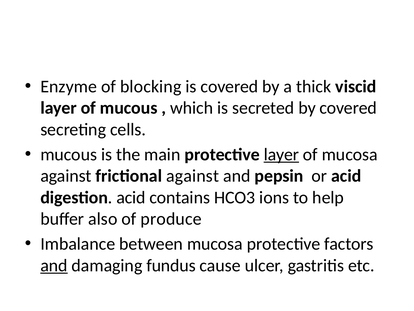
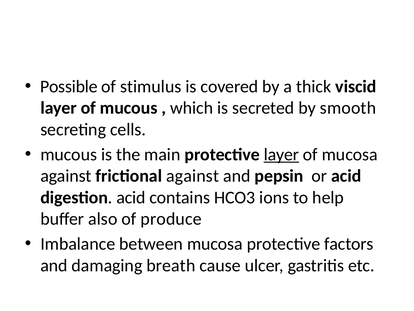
Enzyme: Enzyme -> Possible
blocking: blocking -> stimulus
by covered: covered -> smooth
and at (54, 265) underline: present -> none
fundus: fundus -> breath
